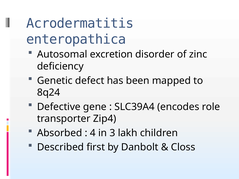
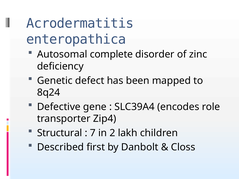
excretion: excretion -> complete
Absorbed: Absorbed -> Structural
4: 4 -> 7
3: 3 -> 2
